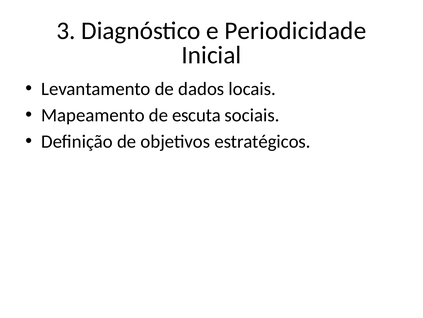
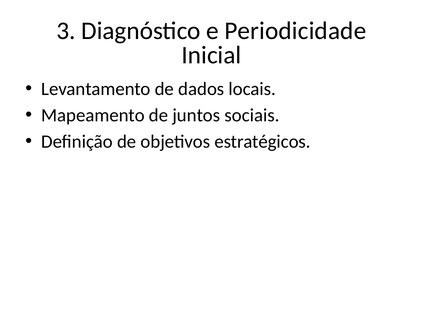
escuta: escuta -> juntos
